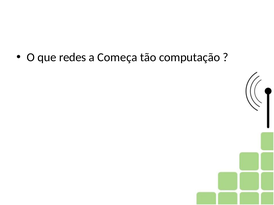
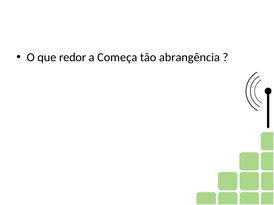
redes: redes -> redor
computação: computação -> abrangência
